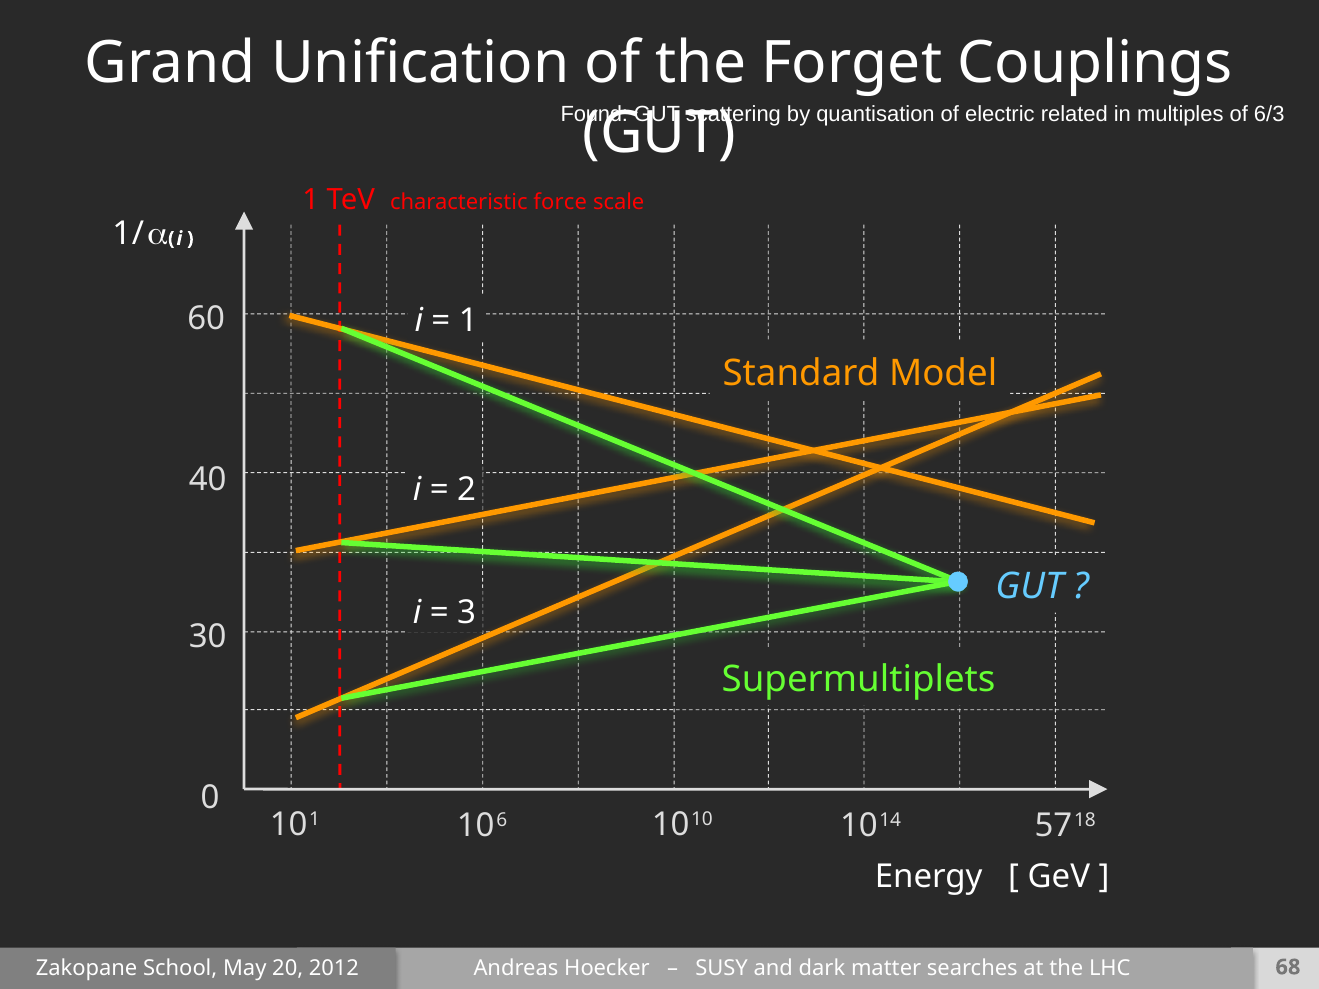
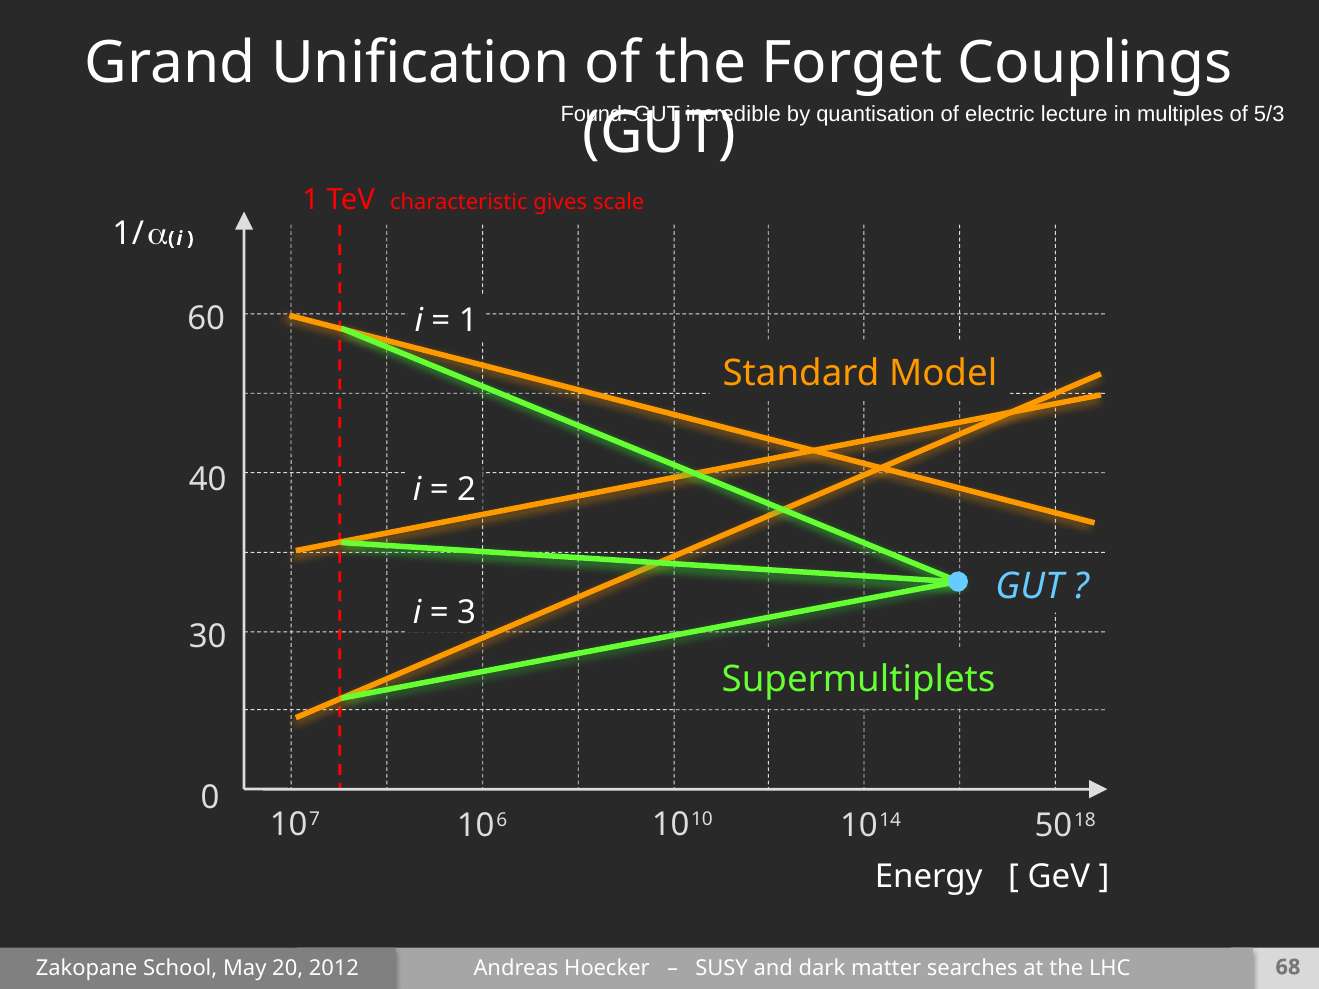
scattering: scattering -> incredible
related: related -> lecture
6/3: 6/3 -> 5/3
force: force -> gives
10 1: 1 -> 7
57: 57 -> 50
